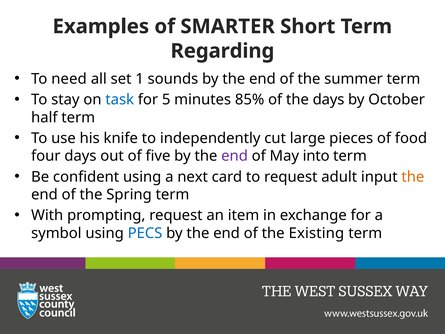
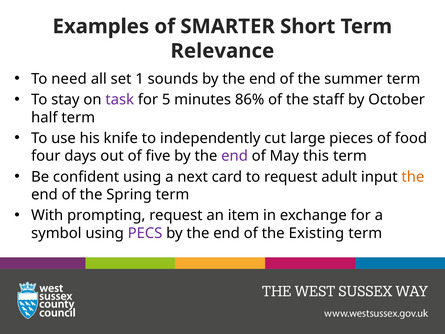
Regarding: Regarding -> Relevance
task colour: blue -> purple
85%: 85% -> 86%
the days: days -> staff
into: into -> this
PECS colour: blue -> purple
